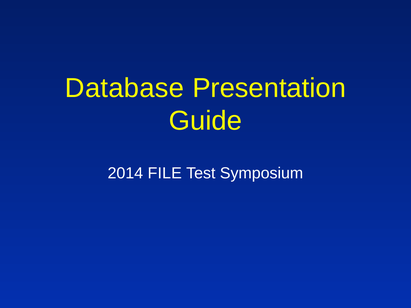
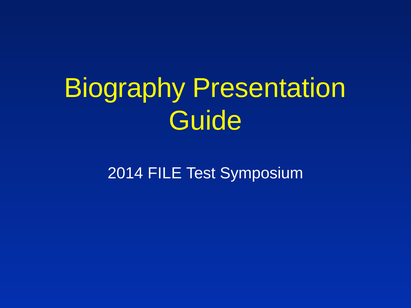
Database: Database -> Biography
